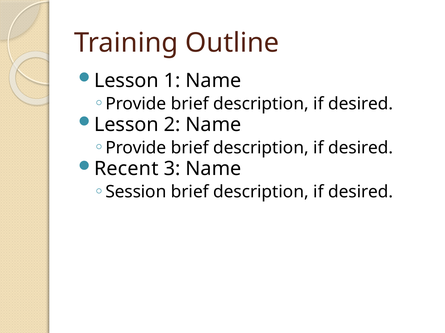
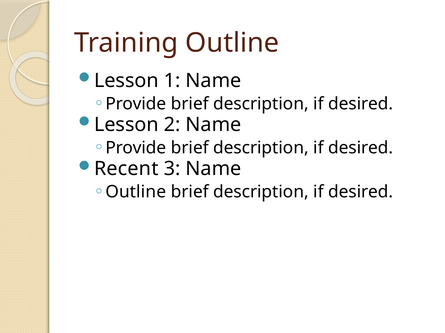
Session at (136, 192): Session -> Outline
